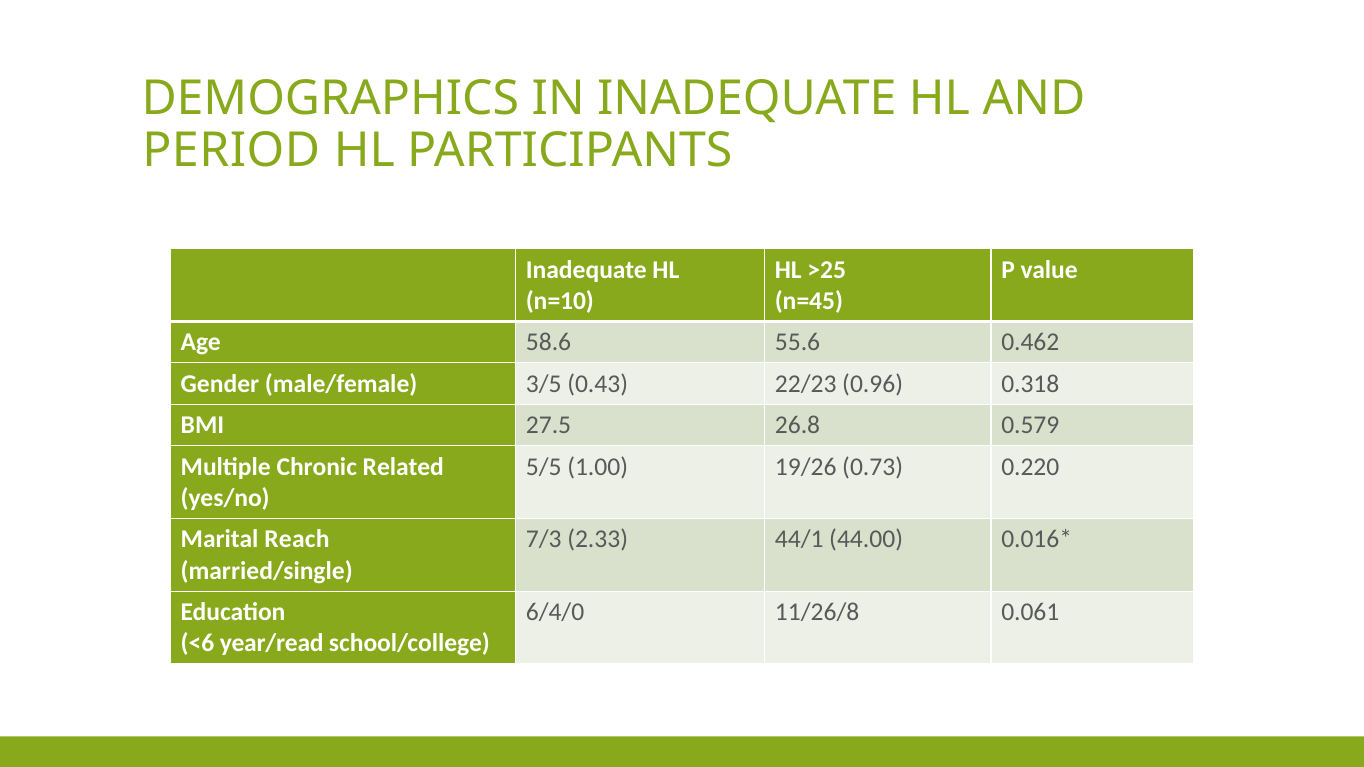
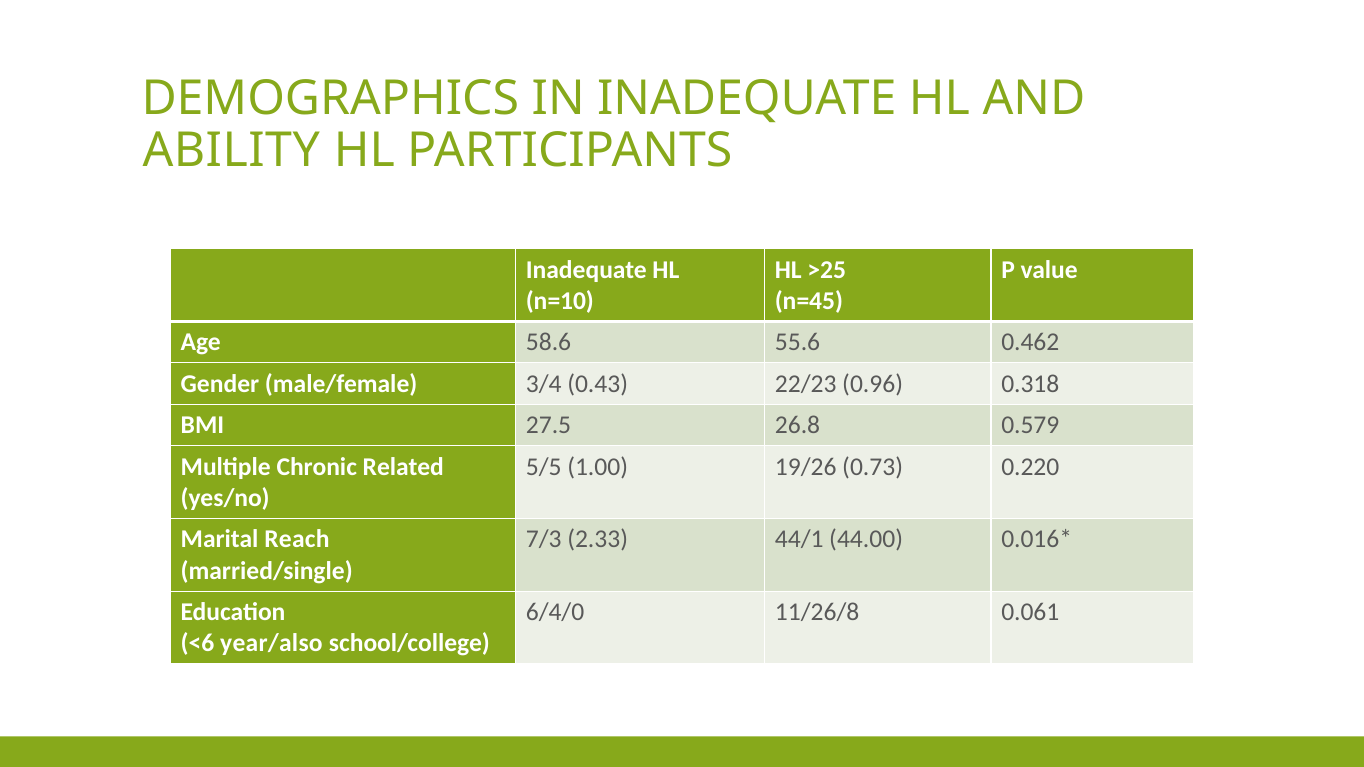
PERIOD: PERIOD -> ABILITY
3/5: 3/5 -> 3/4
year/read: year/read -> year/also
